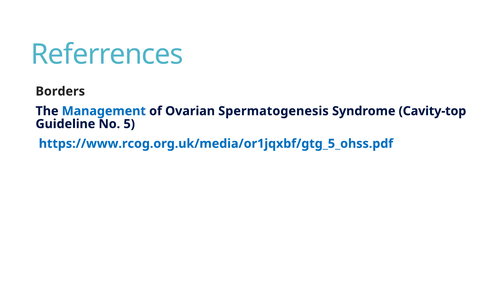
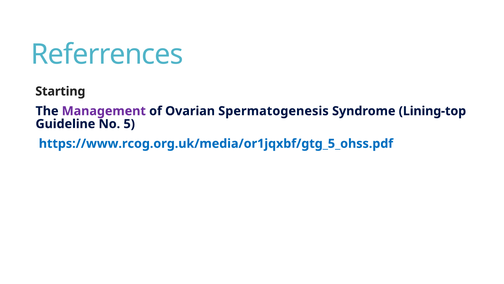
Borders: Borders -> Starting
Management colour: blue -> purple
Cavity-top: Cavity-top -> Lining-top
